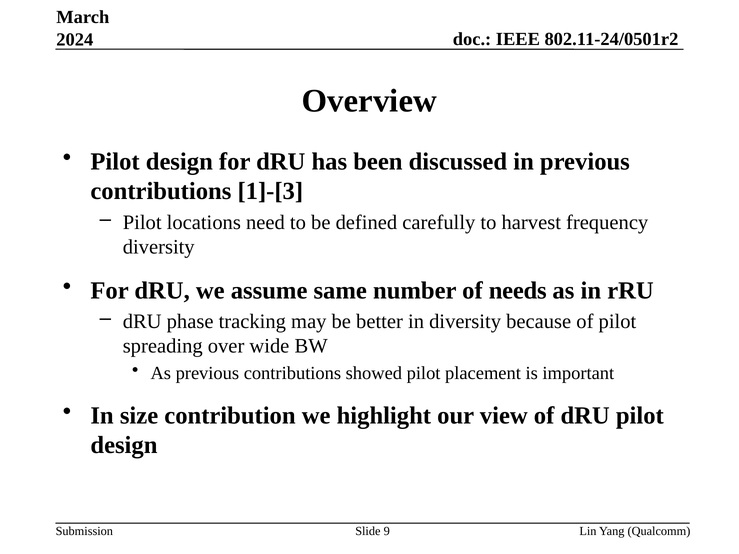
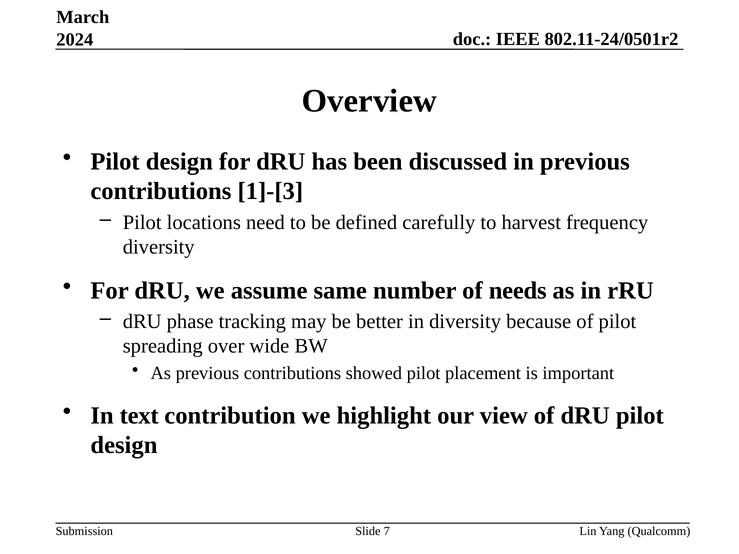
size: size -> text
9: 9 -> 7
